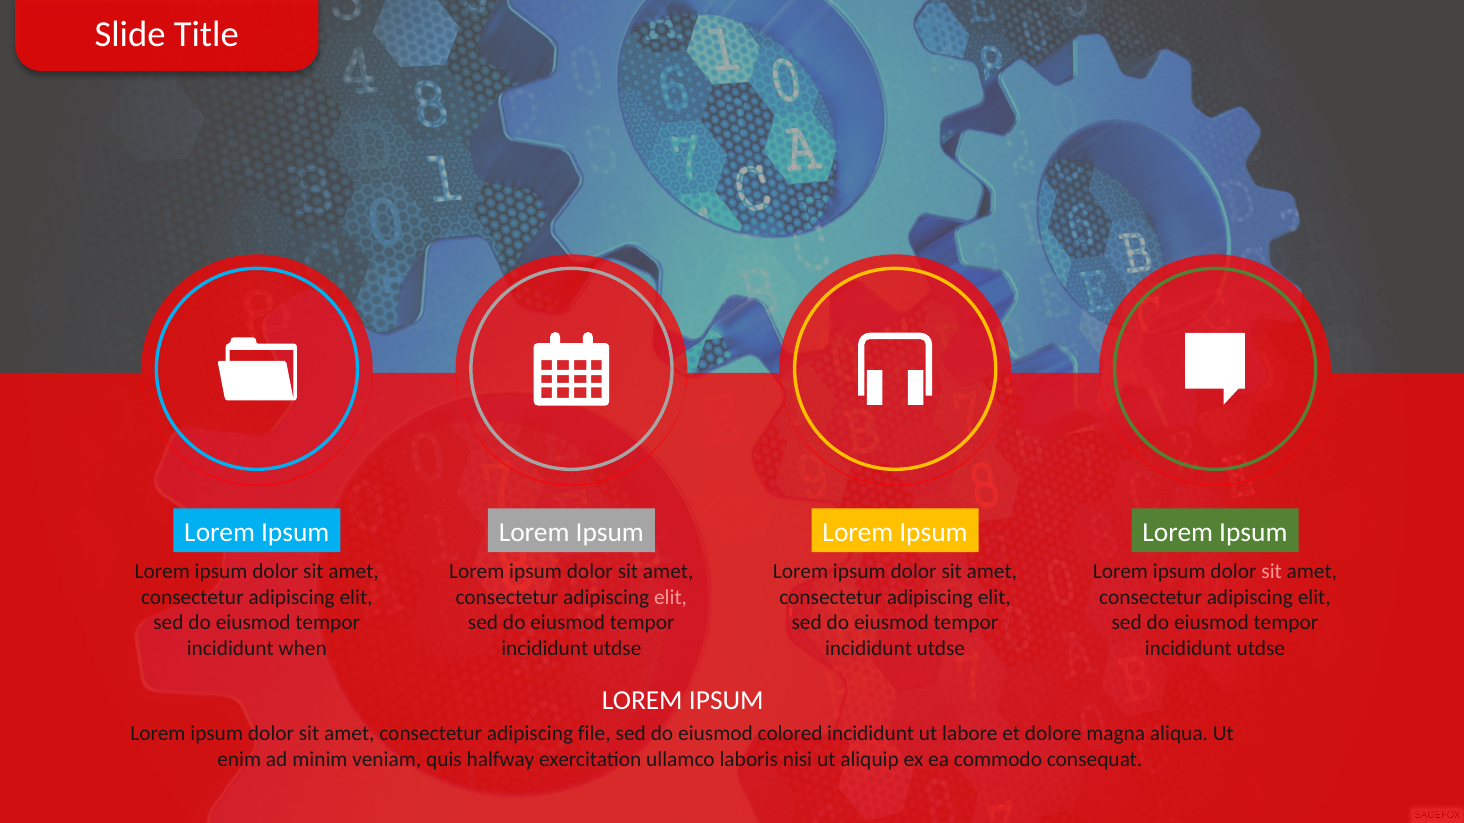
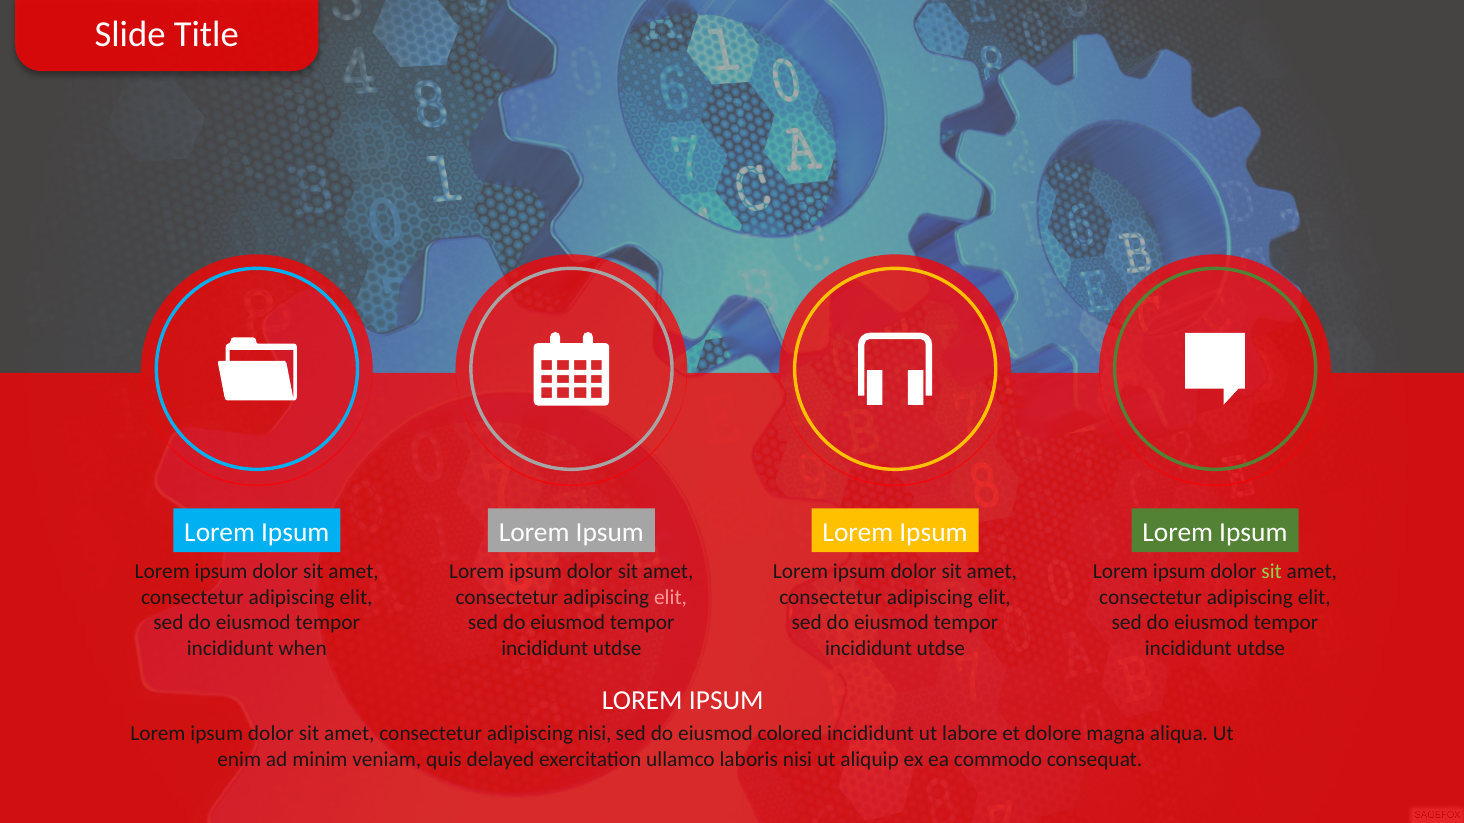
sit at (1272, 572) colour: pink -> light green
adipiscing file: file -> nisi
halfway: halfway -> delayed
